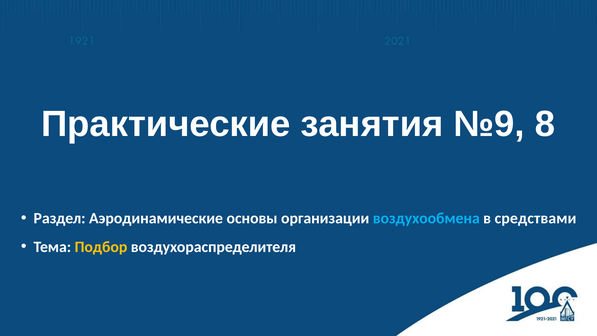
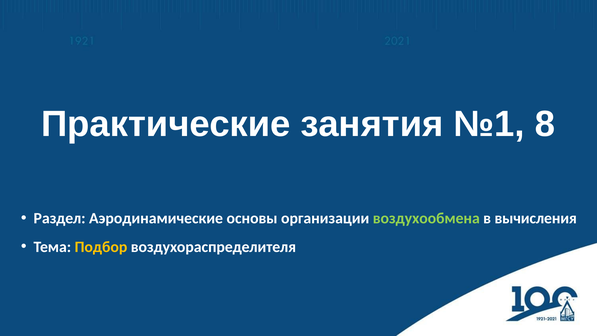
№9: №9 -> №1
воздухообмена colour: light blue -> light green
средствами: средствами -> вычисления
